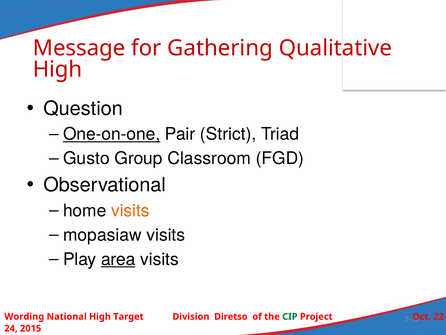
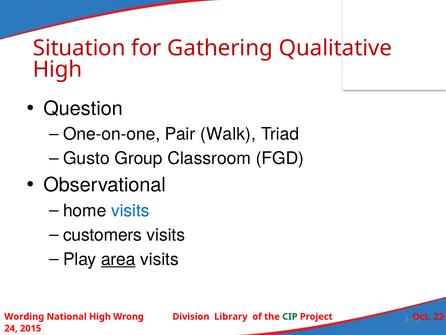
Message: Message -> Situation
One-on-one underline: present -> none
Strict: Strict -> Walk
visits at (130, 210) colour: orange -> blue
mopasiaw: mopasiaw -> customers
Target: Target -> Wrong
Diretso: Diretso -> Library
